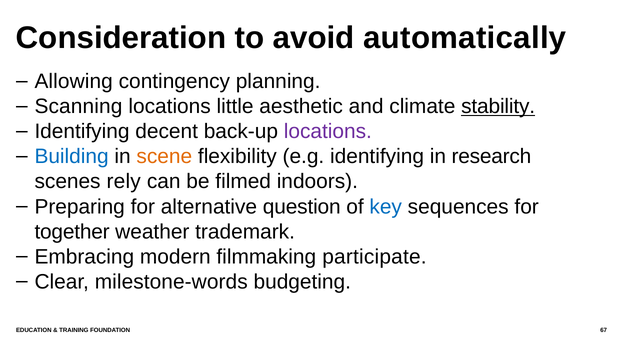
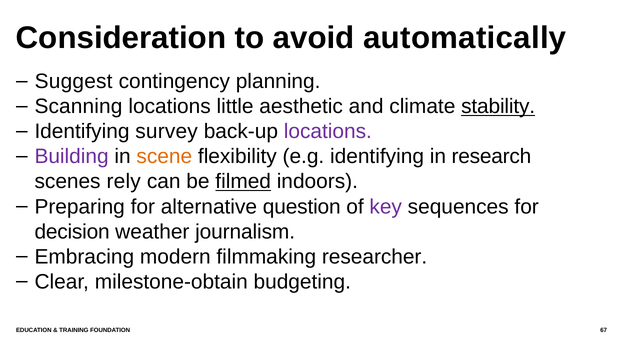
Allowing: Allowing -> Suggest
decent: decent -> survey
Building colour: blue -> purple
filmed underline: none -> present
key colour: blue -> purple
together: together -> decision
trademark: trademark -> journalism
participate: participate -> researcher
milestone-words: milestone-words -> milestone-obtain
